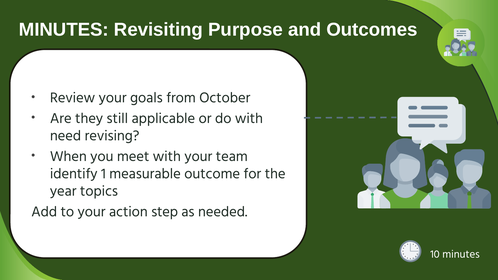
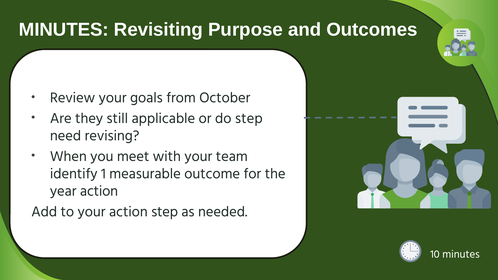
do with: with -> step
year topics: topics -> action
